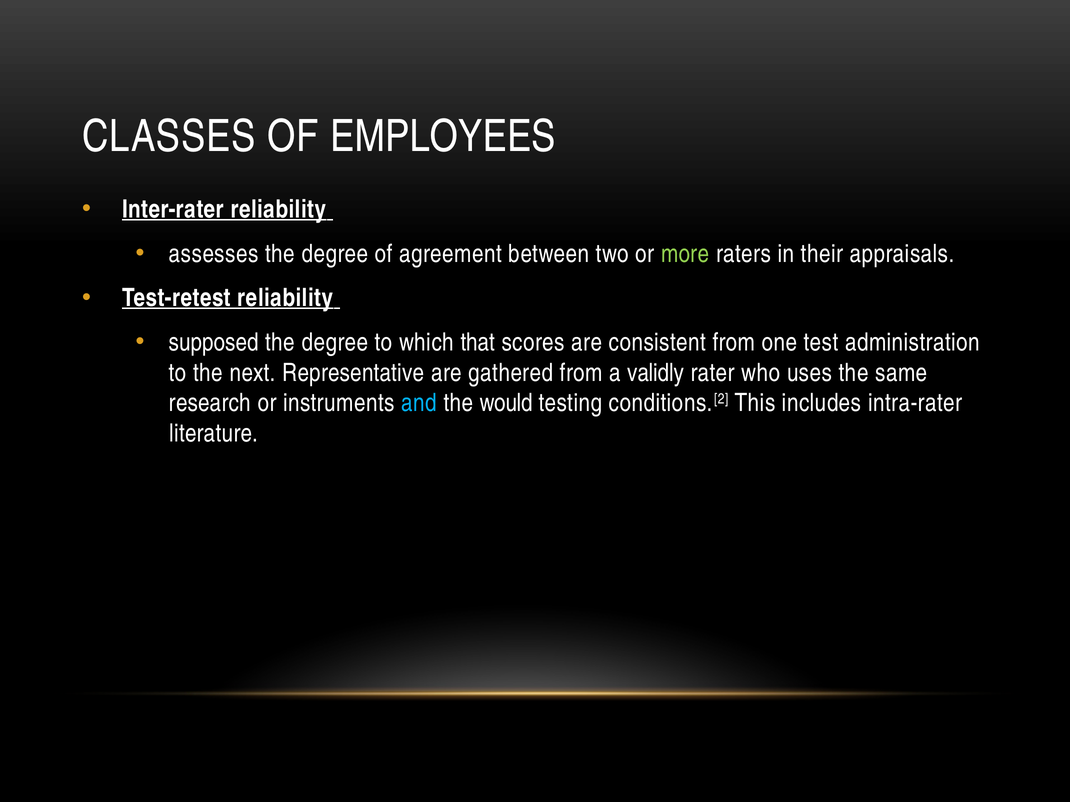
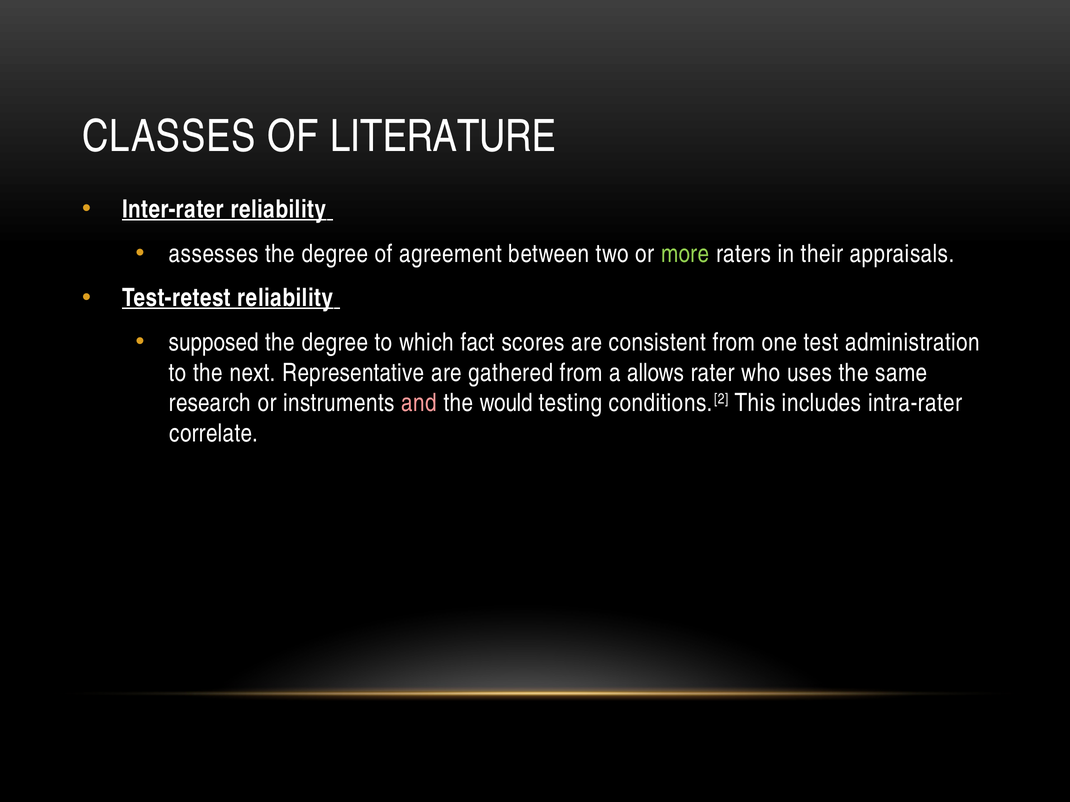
EMPLOYEES: EMPLOYEES -> LITERATURE
that: that -> fact
validly: validly -> allows
and colour: light blue -> pink
literature: literature -> correlate
